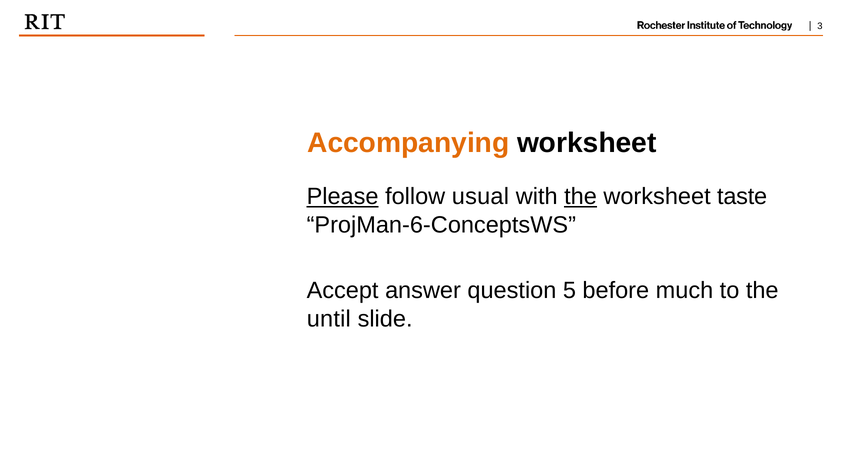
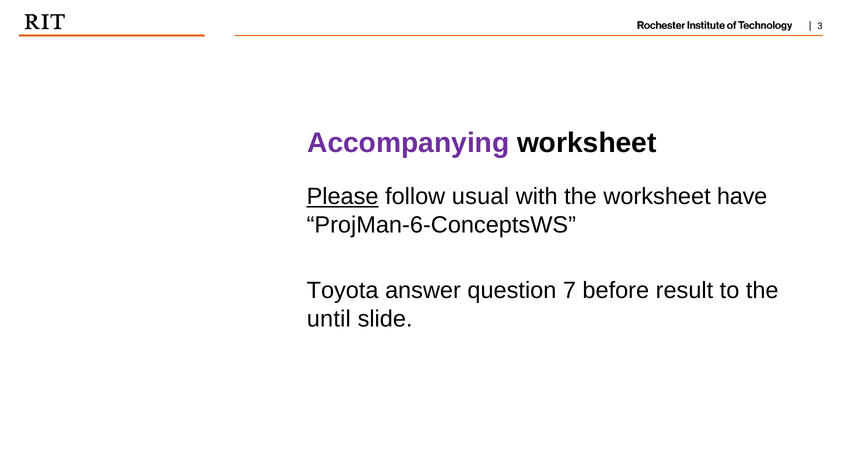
Accompanying colour: orange -> purple
the at (581, 197) underline: present -> none
taste: taste -> have
Accept: Accept -> Toyota
5: 5 -> 7
much: much -> result
